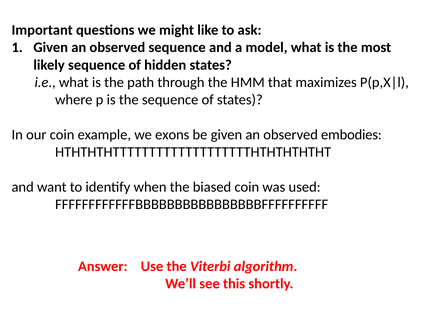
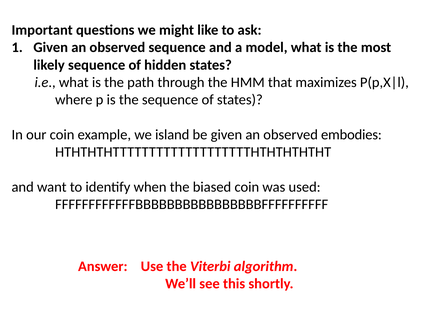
exons: exons -> island
